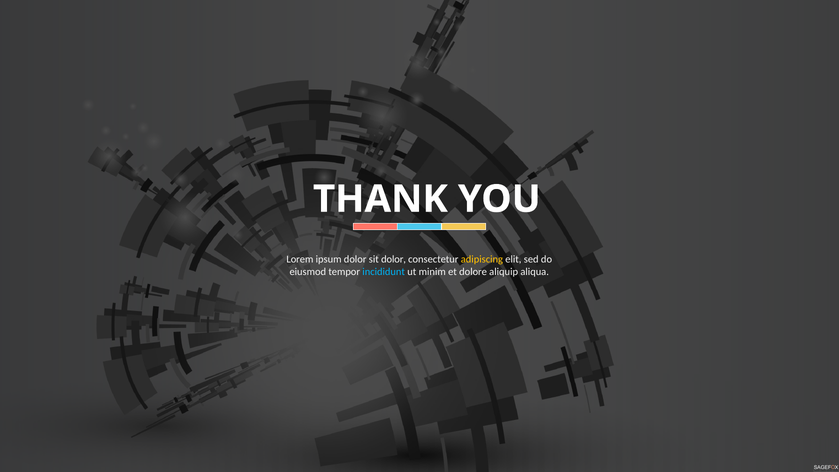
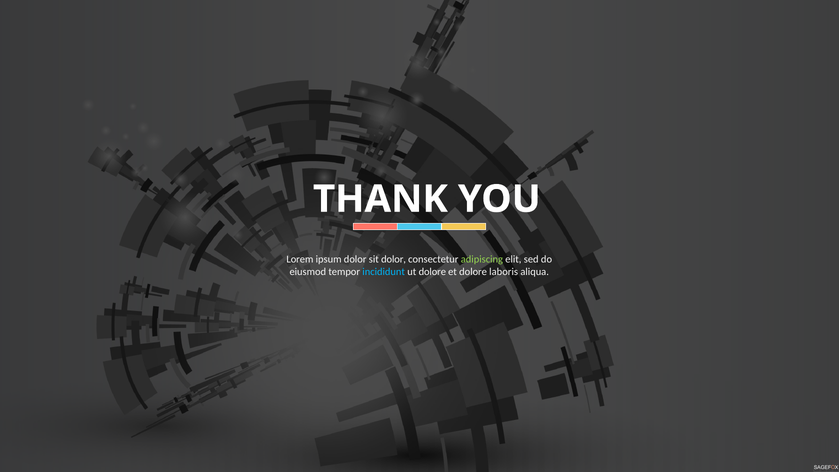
adipiscing colour: yellow -> light green
ut minim: minim -> dolore
aliquip: aliquip -> laboris
